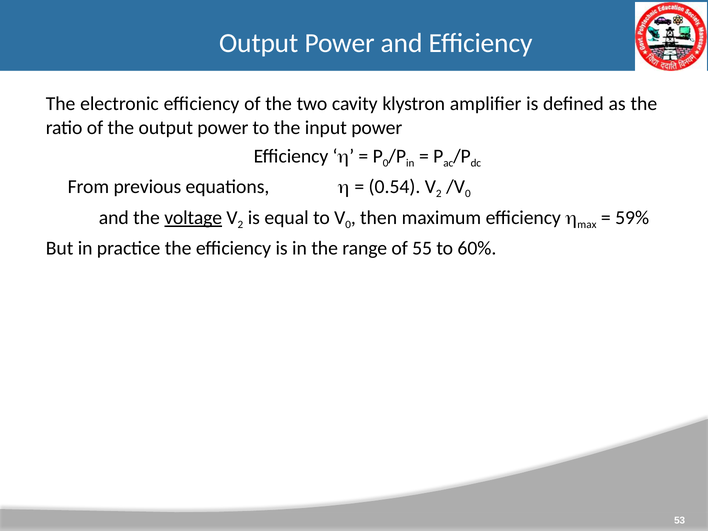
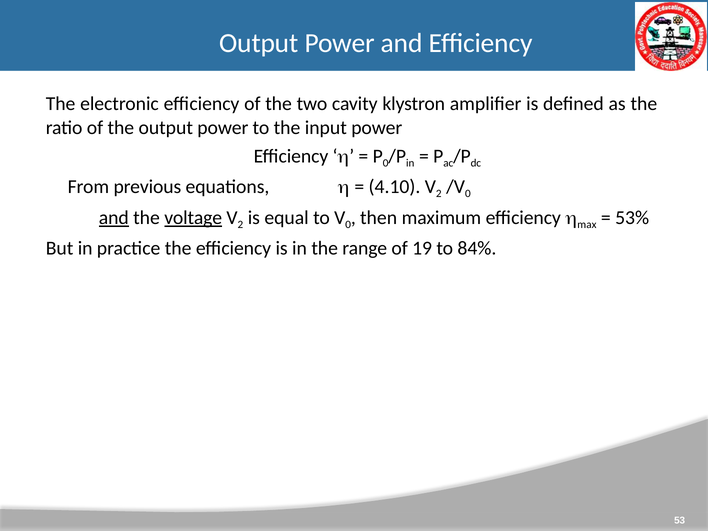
0.54: 0.54 -> 4.10
and at (114, 218) underline: none -> present
59%: 59% -> 53%
55: 55 -> 19
60%: 60% -> 84%
